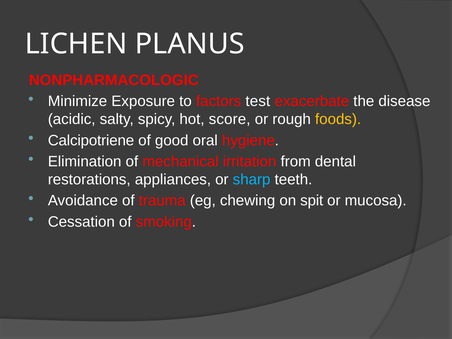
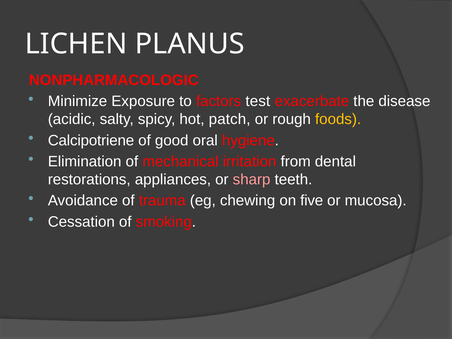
score: score -> patch
sharp colour: light blue -> pink
spit: spit -> five
